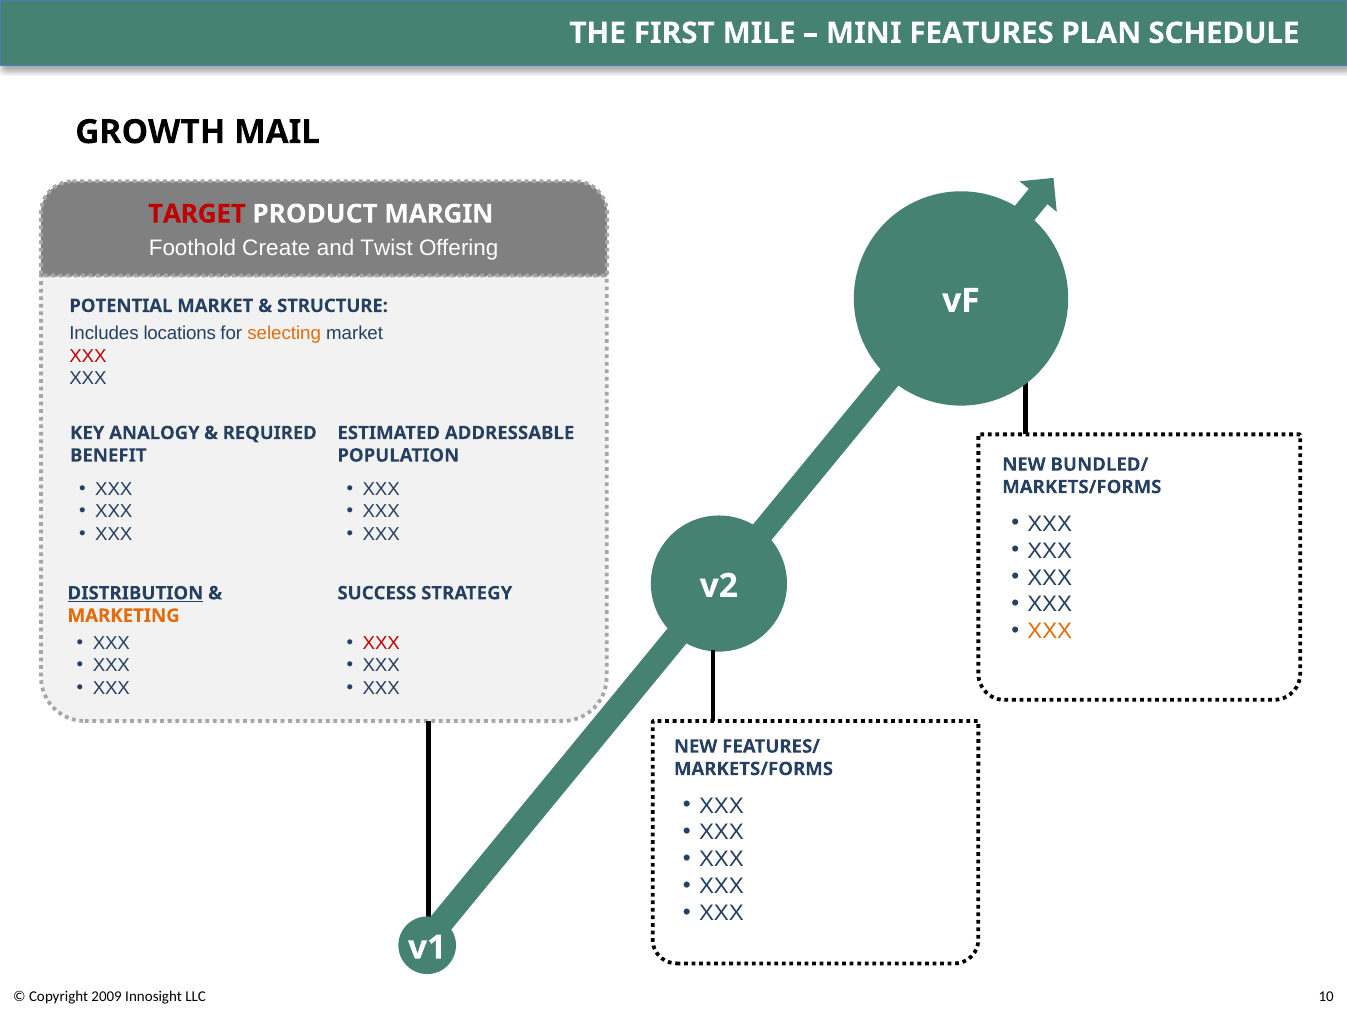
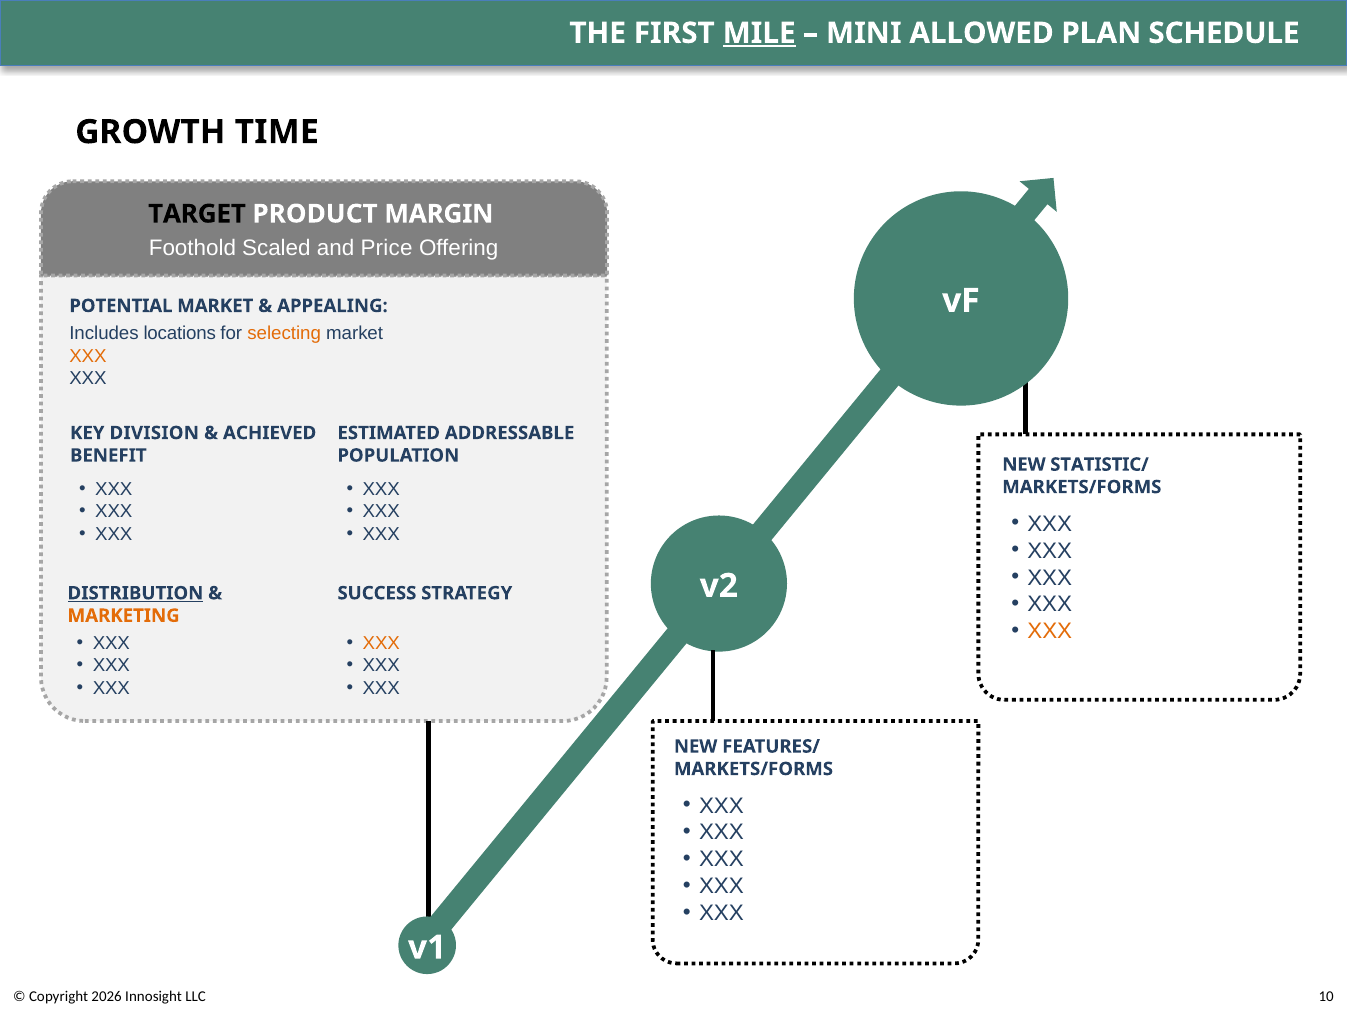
MILE underline: none -> present
FEATURES: FEATURES -> ALLOWED
MAIL: MAIL -> TIME
TARGET colour: red -> black
Create: Create -> Scaled
Twist: Twist -> Price
STRUCTURE: STRUCTURE -> APPEALING
XXX at (88, 356) colour: red -> orange
ANALOGY: ANALOGY -> DIVISION
REQUIRED: REQUIRED -> ACHIEVED
BUNDLED/: BUNDLED/ -> STATISTIC/
XXX at (381, 643) colour: red -> orange
2009: 2009 -> 2026
